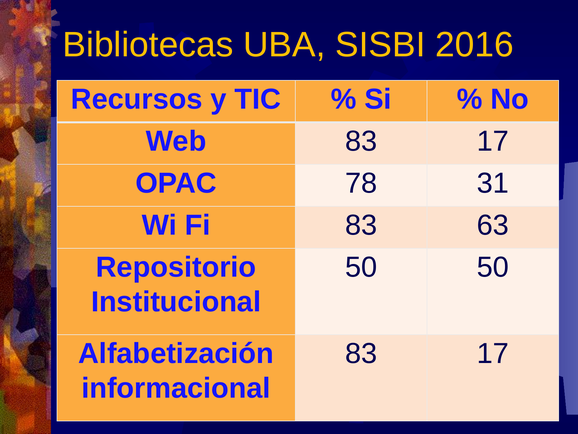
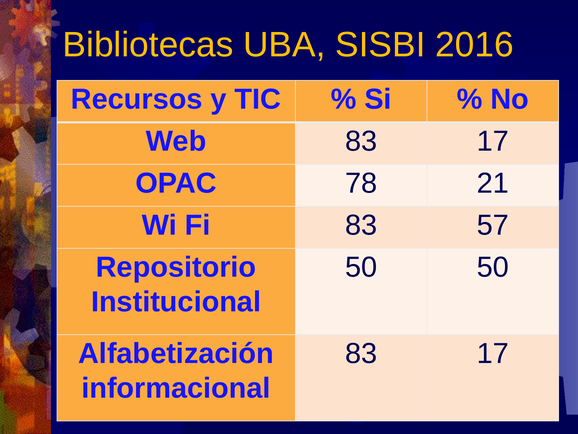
31: 31 -> 21
63: 63 -> 57
